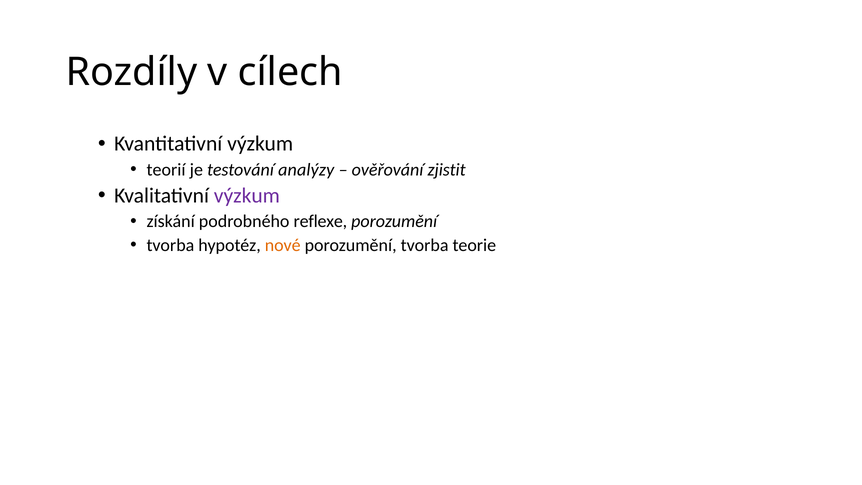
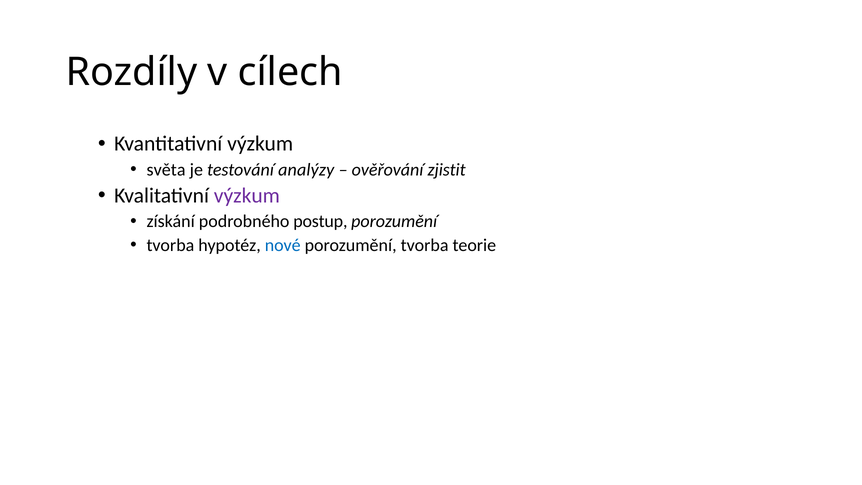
teorií: teorií -> světa
reflexe: reflexe -> postup
nové colour: orange -> blue
